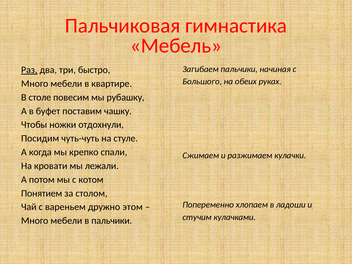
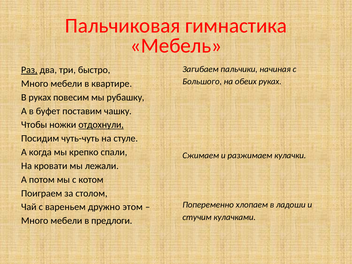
В столе: столе -> руках
отдохнули underline: none -> present
Понятием: Понятием -> Поиграем
в пальчики: пальчики -> предлоги
